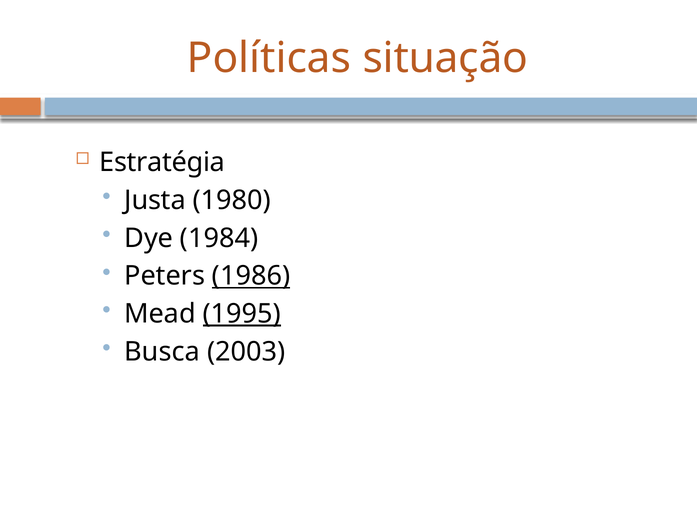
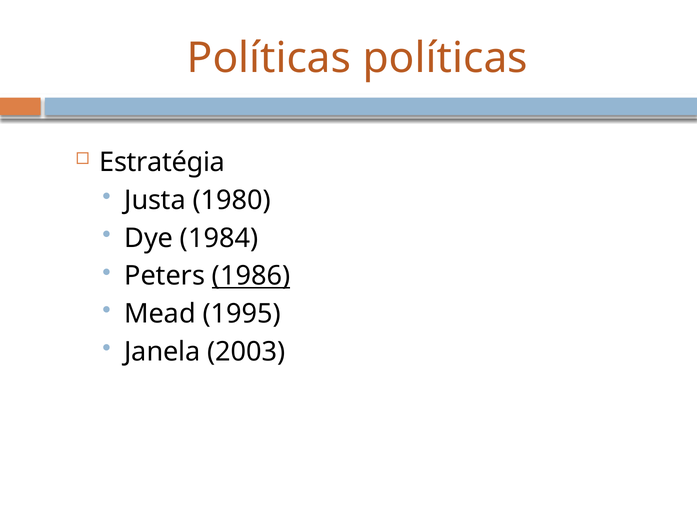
Políticas situação: situação -> políticas
1995 underline: present -> none
Busca: Busca -> Janela
